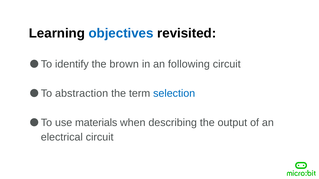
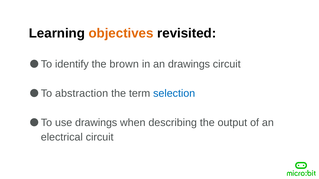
objectives colour: blue -> orange
an following: following -> drawings
use materials: materials -> drawings
